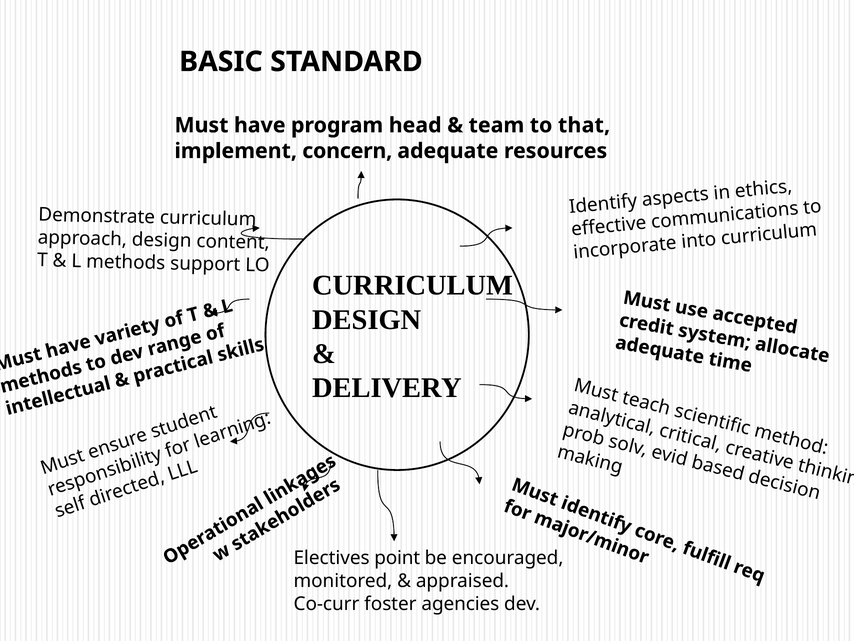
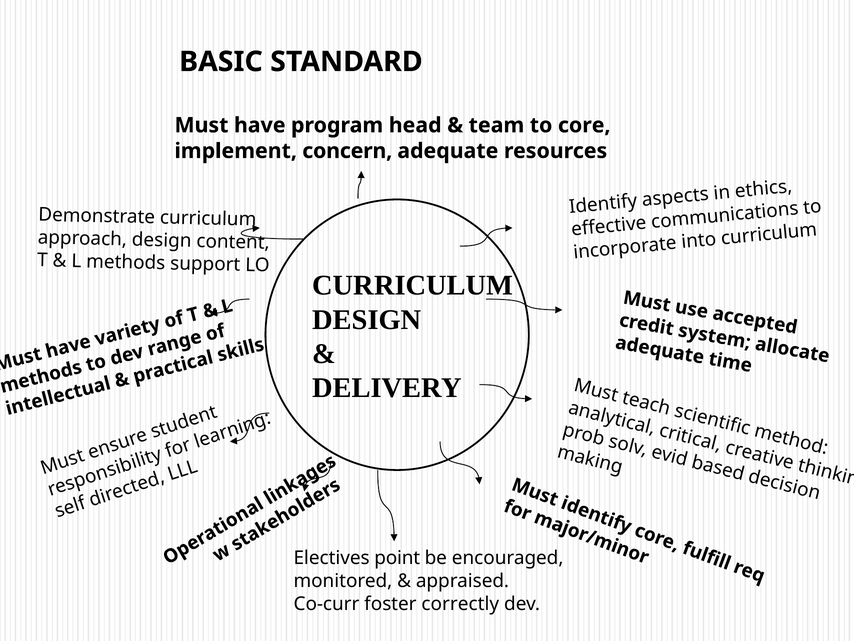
that: that -> core
agencies: agencies -> correctly
